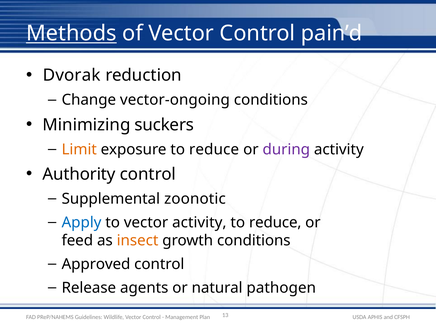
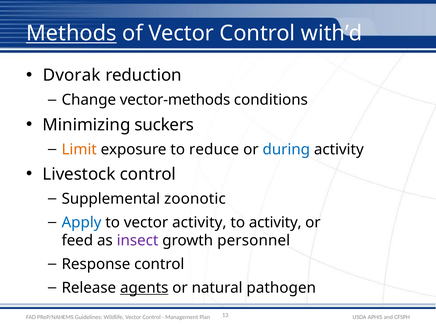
pain’d: pain’d -> with’d
vector-ongoing: vector-ongoing -> vector-methods
during colour: purple -> blue
Authority: Authority -> Livestock
reduce at (275, 222): reduce -> activity
insect colour: orange -> purple
growth conditions: conditions -> personnel
Approved: Approved -> Response
agents underline: none -> present
